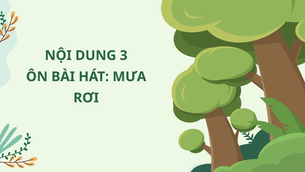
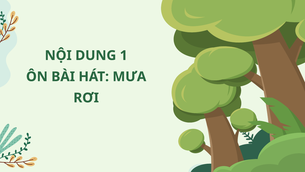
3: 3 -> 1
